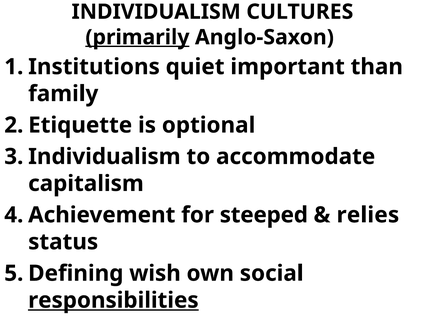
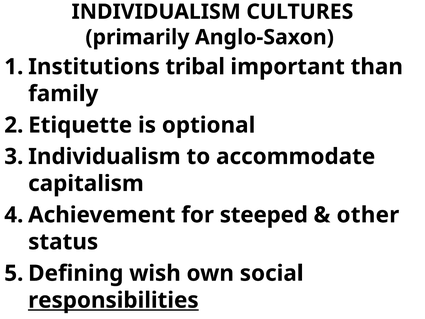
primarily underline: present -> none
quiet: quiet -> tribal
relies: relies -> other
